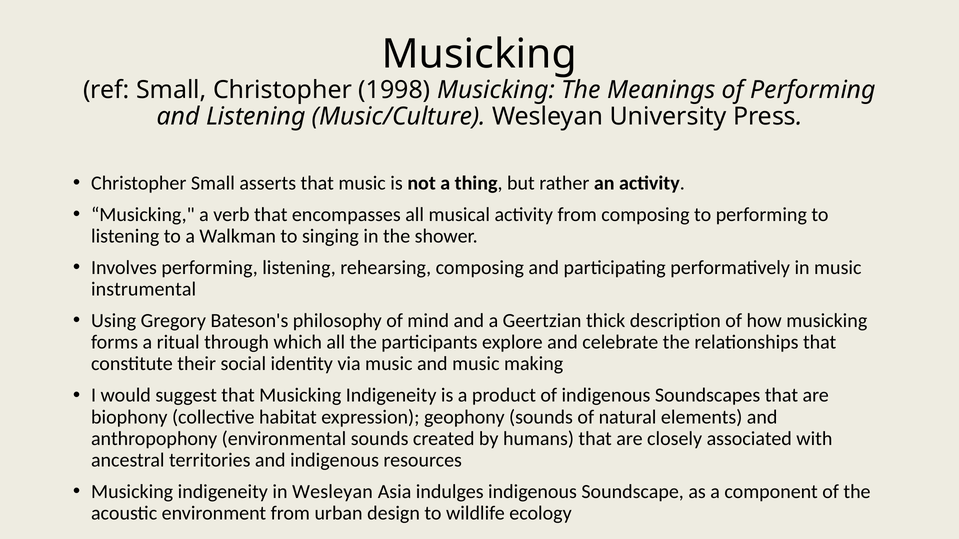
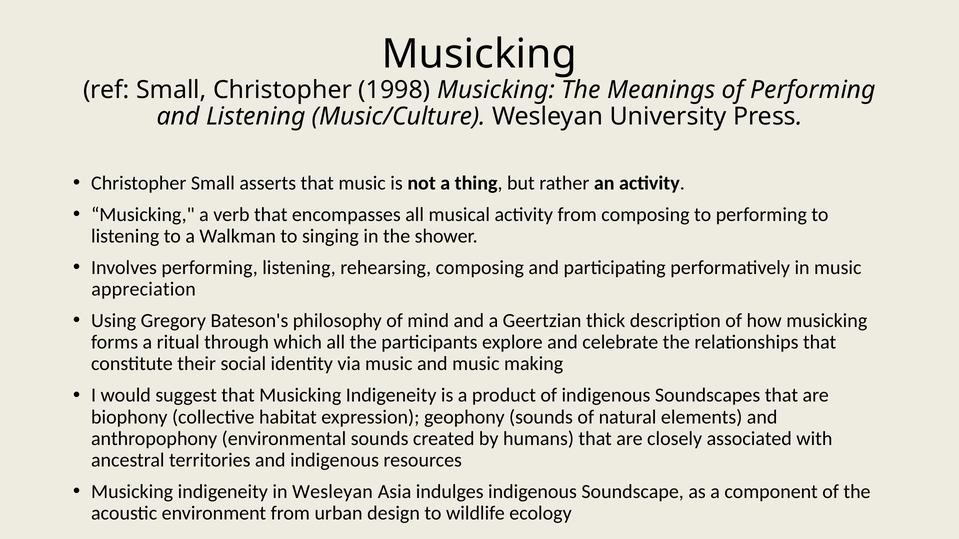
instrumental: instrumental -> appreciation
